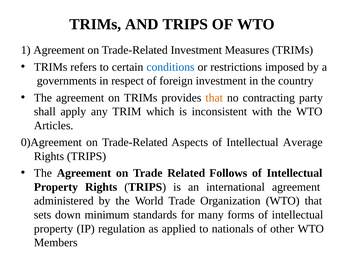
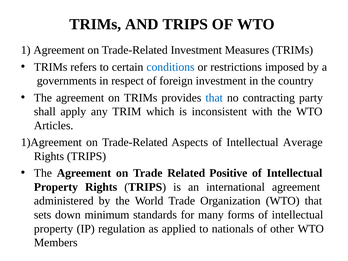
that at (214, 98) colour: orange -> blue
0)Agreement: 0)Agreement -> 1)Agreement
Follows: Follows -> Positive
